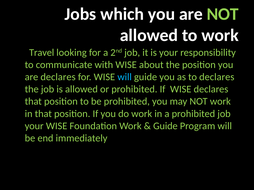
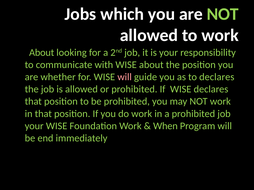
Travel at (42, 53): Travel -> About
are declares: declares -> whether
will at (125, 77) colour: light blue -> pink
Guide at (165, 126): Guide -> When
